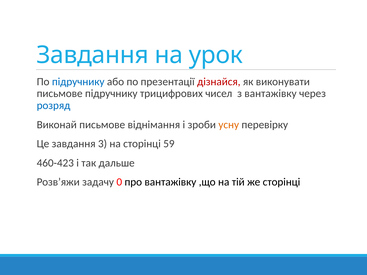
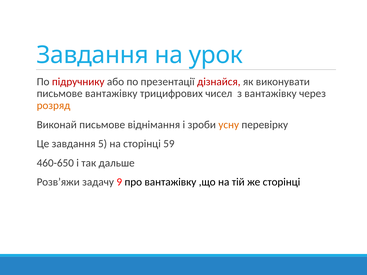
підручнику at (78, 82) colour: blue -> red
письмове підручнику: підручнику -> вантажівку
розряд colour: blue -> orange
3: 3 -> 5
460-423: 460-423 -> 460-650
0: 0 -> 9
